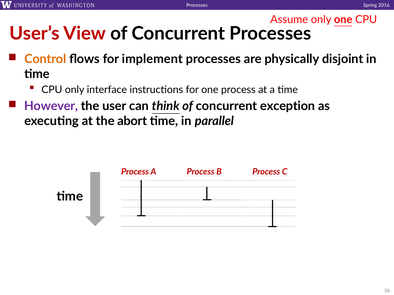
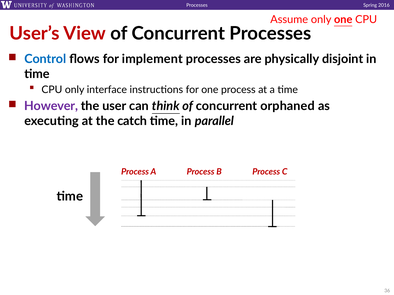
Control colour: orange -> blue
exception: exception -> orphaned
abort: abort -> catch
